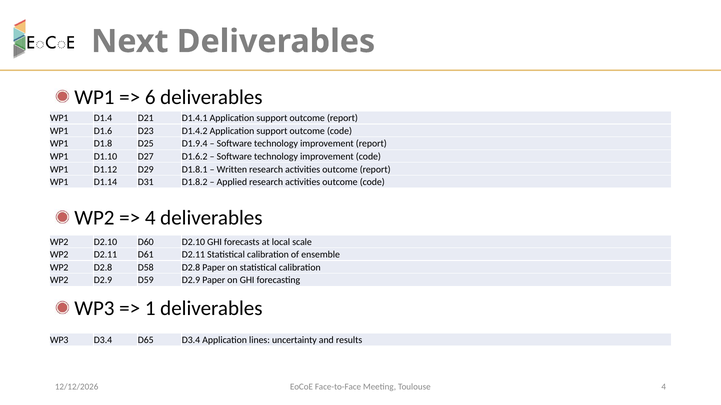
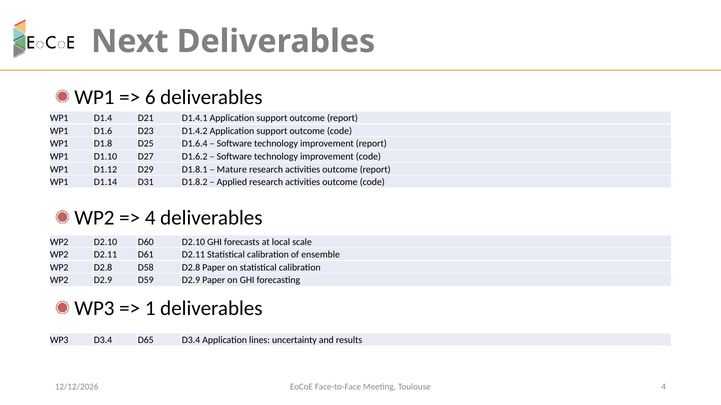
D1.9.4: D1.9.4 -> D1.6.4
Written: Written -> Mature
